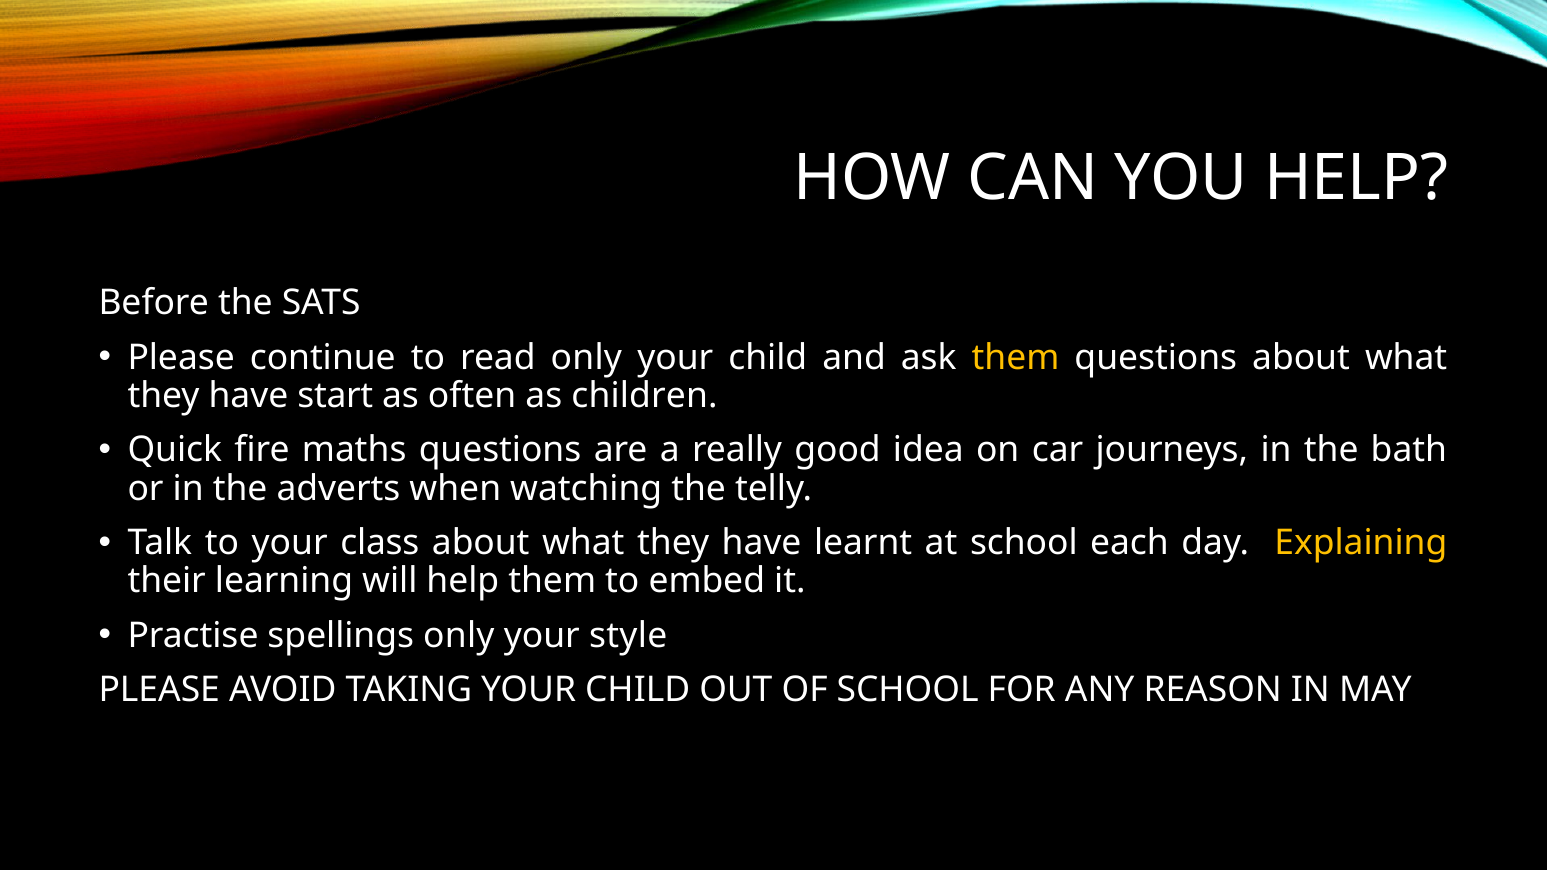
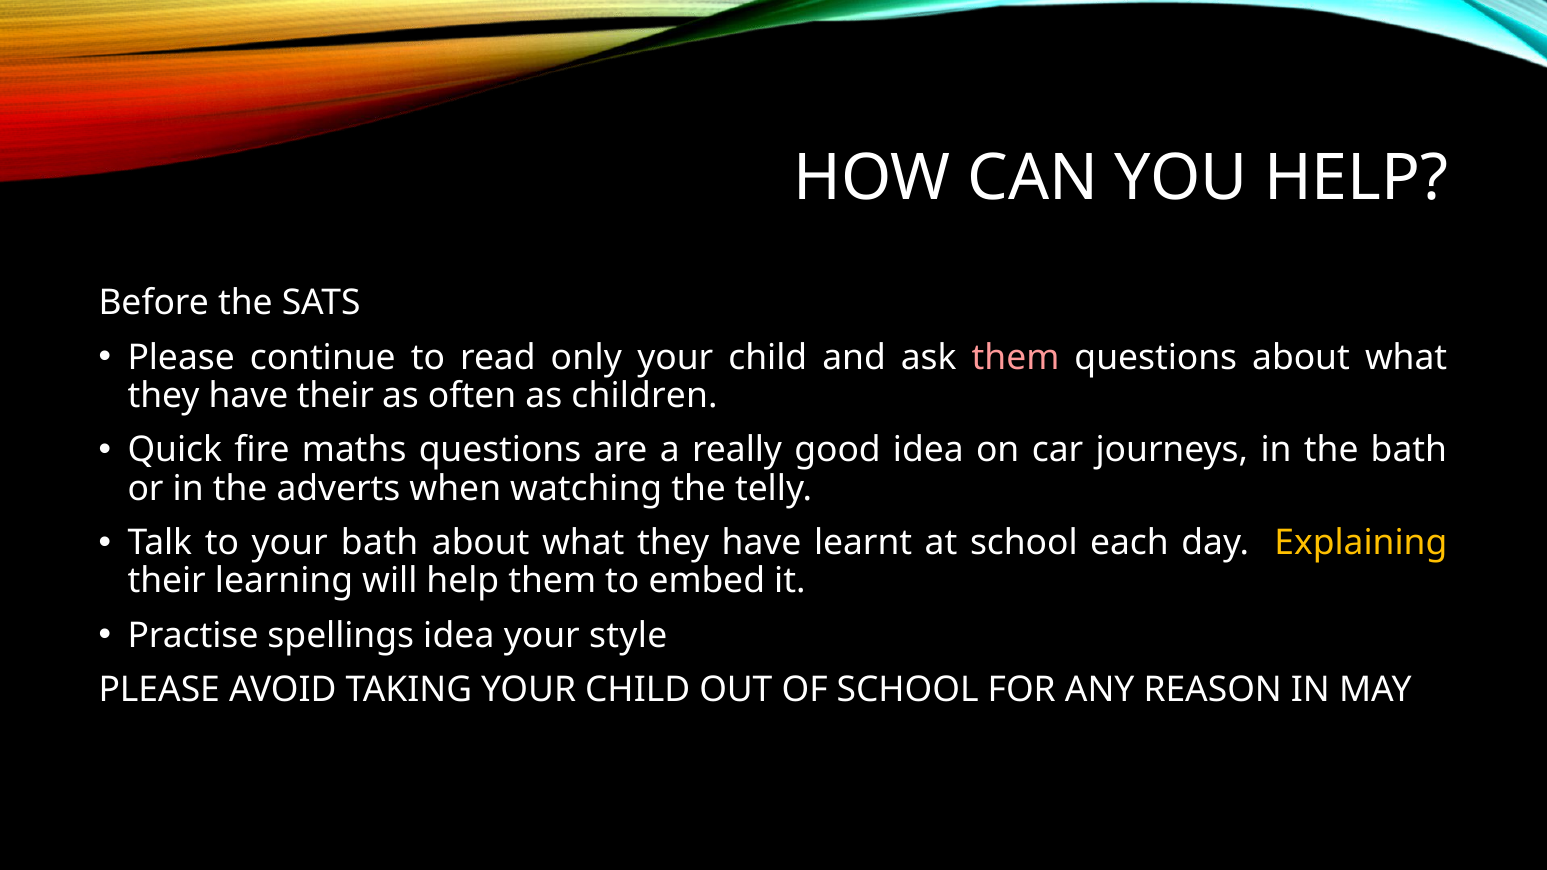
them at (1016, 358) colour: yellow -> pink
have start: start -> their
your class: class -> bath
spellings only: only -> idea
